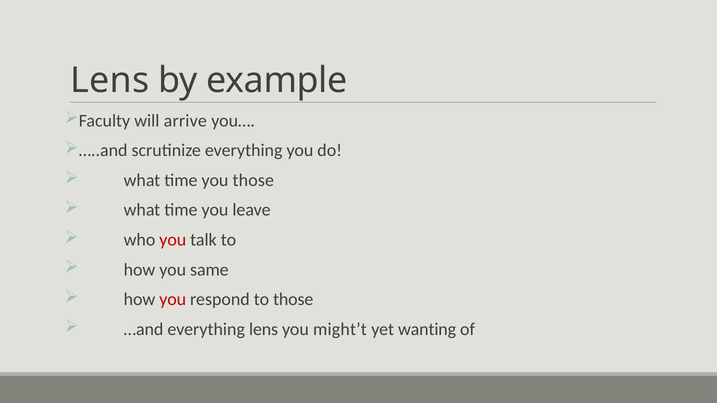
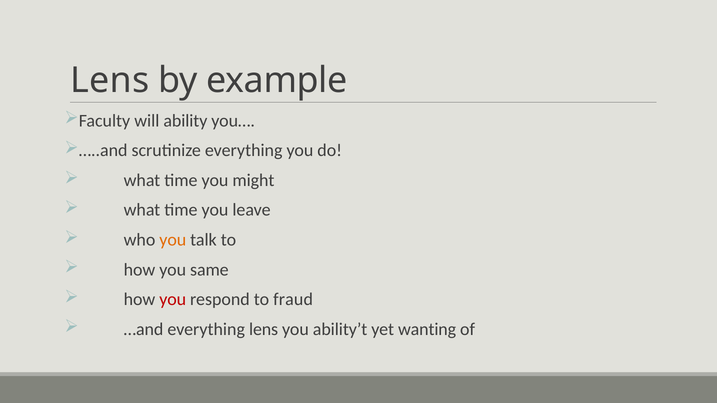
arrive: arrive -> ability
you those: those -> might
you at (173, 240) colour: red -> orange
to those: those -> fraud
might’t: might’t -> ability’t
